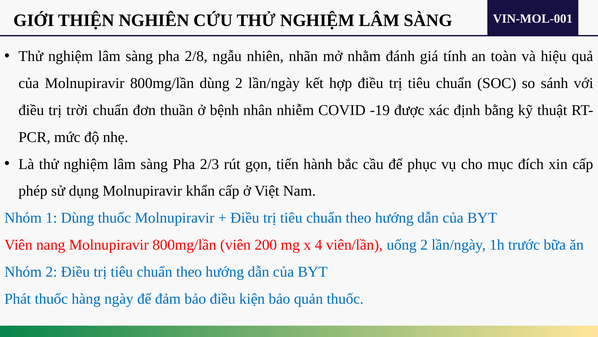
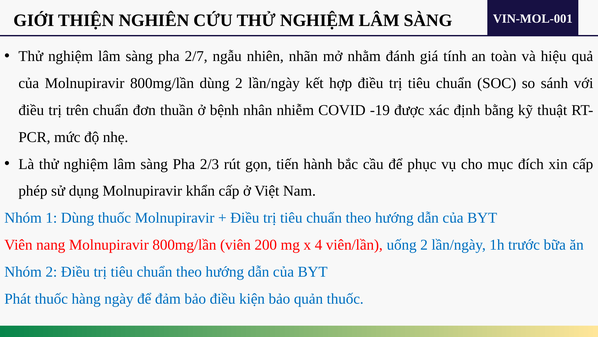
2/8: 2/8 -> 2/7
trời: trời -> trên
